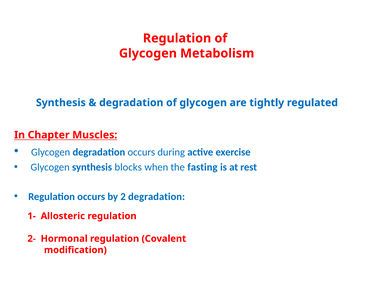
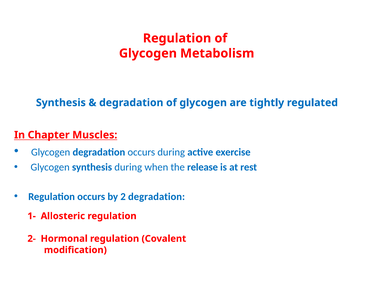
synthesis blocks: blocks -> during
fasting: fasting -> release
